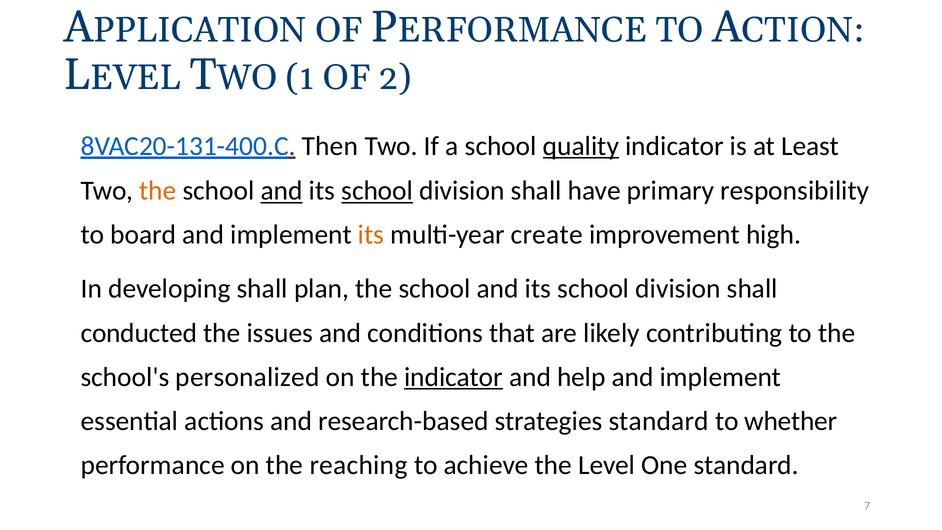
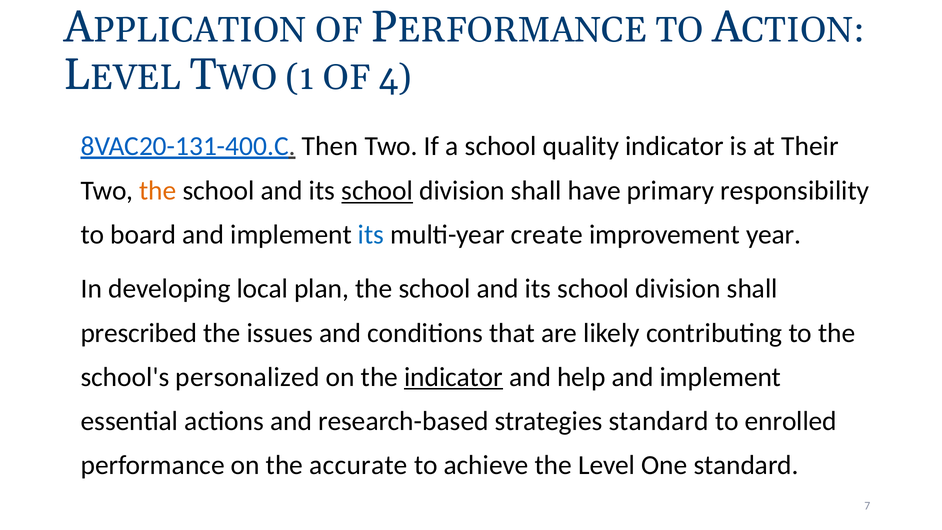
2: 2 -> 4
quality underline: present -> none
Least: Least -> Their
and at (282, 191) underline: present -> none
its at (371, 235) colour: orange -> blue
high: high -> year
developing shall: shall -> local
conducted: conducted -> prescribed
whether: whether -> enrolled
reaching: reaching -> accurate
